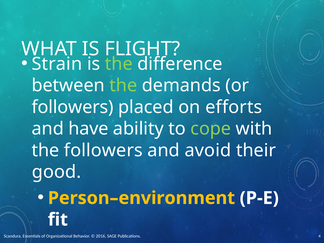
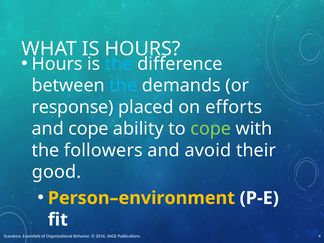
IS FLIGHT: FLIGHT -> HOURS
Strain at (57, 64): Strain -> Hours
the at (119, 64) colour: light green -> light blue
the at (123, 86) colour: light green -> light blue
followers at (73, 107): followers -> response
and have: have -> cope
